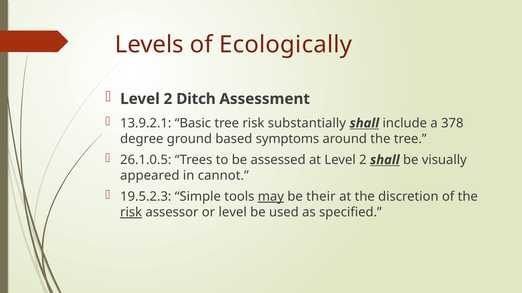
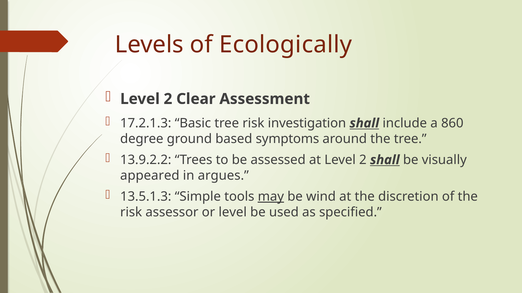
Ditch: Ditch -> Clear
13.9.2.1: 13.9.2.1 -> 17.2.1.3
substantially: substantially -> investigation
378: 378 -> 860
26.1.0.5: 26.1.0.5 -> 13.9.2.2
cannot: cannot -> argues
19.5.2.3: 19.5.2.3 -> 13.5.1.3
their: their -> wind
risk at (131, 213) underline: present -> none
